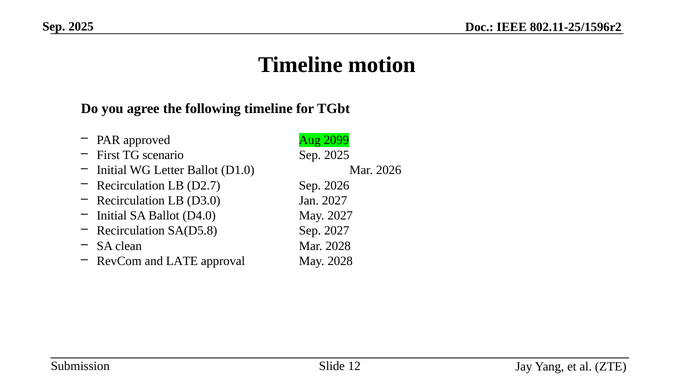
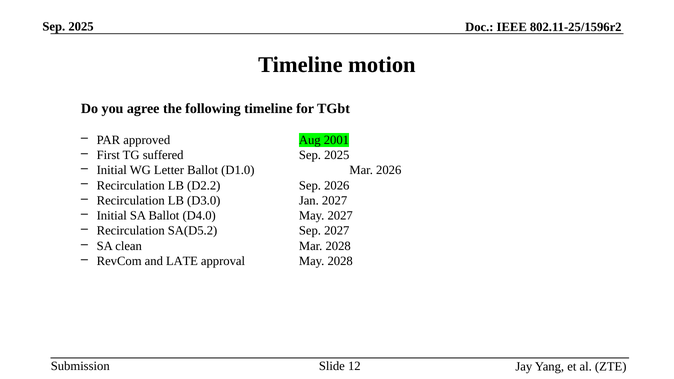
2099: 2099 -> 2001
scenario: scenario -> suffered
D2.7: D2.7 -> D2.2
SA(D5.8: SA(D5.8 -> SA(D5.2
